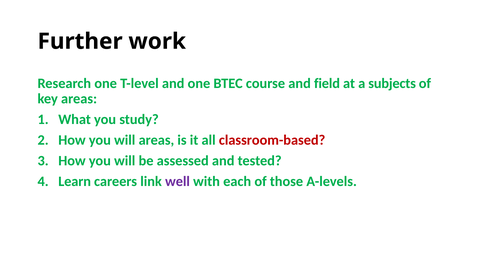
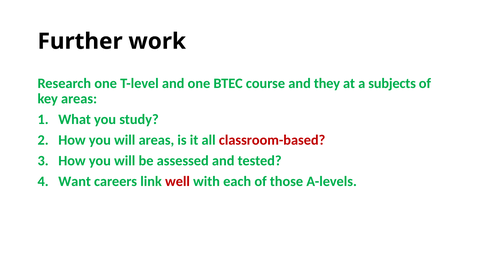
field: field -> they
Learn: Learn -> Want
well colour: purple -> red
